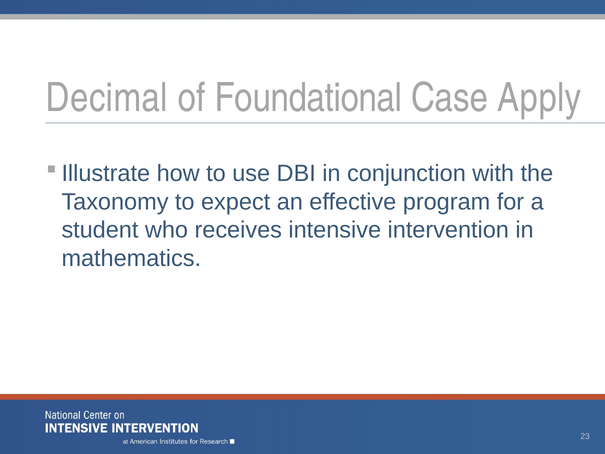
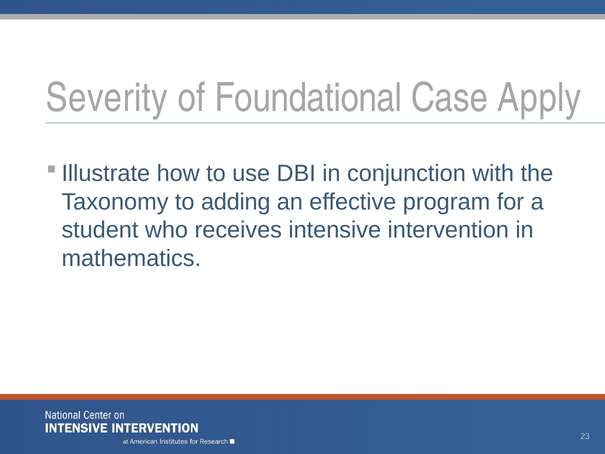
Decimal: Decimal -> Severity
expect: expect -> adding
